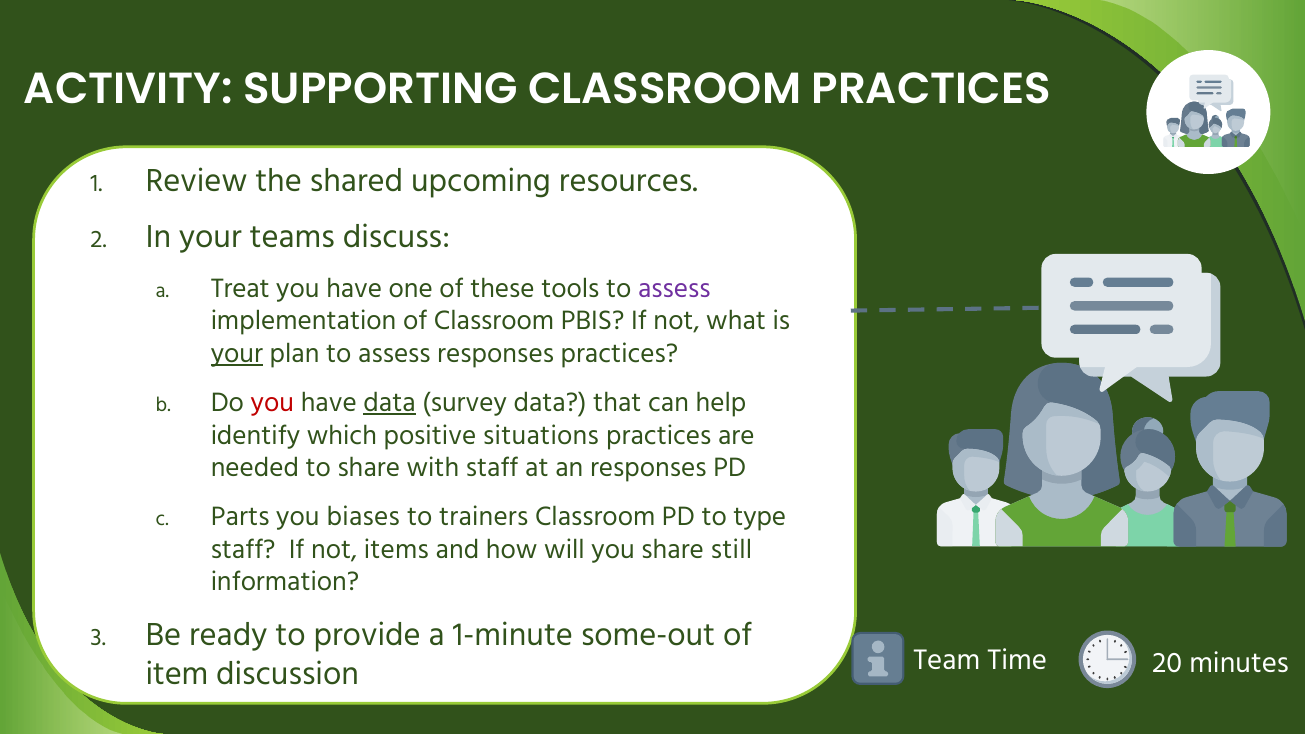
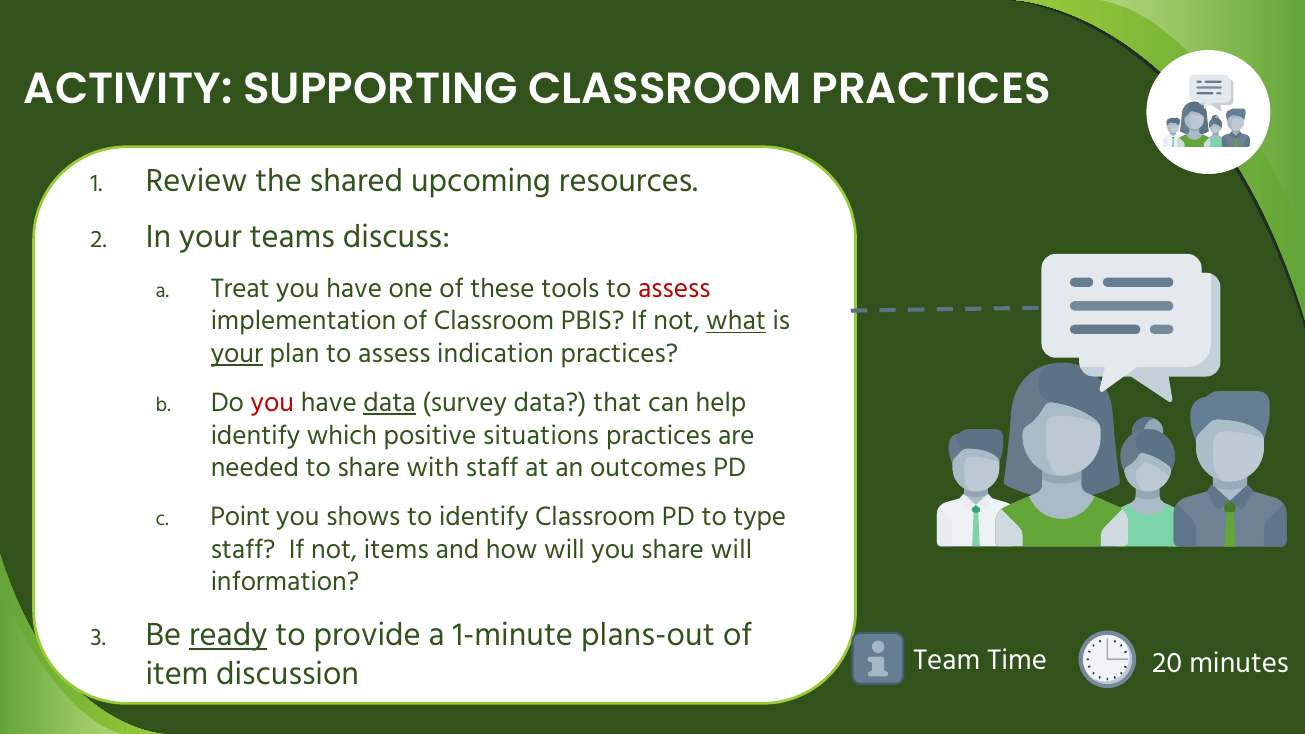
assess at (674, 288) colour: purple -> red
what underline: none -> present
assess responses: responses -> indication
an responses: responses -> outcomes
Parts: Parts -> Point
biases: biases -> shows
to trainers: trainers -> identify
share still: still -> will
ready underline: none -> present
some-out: some-out -> plans-out
